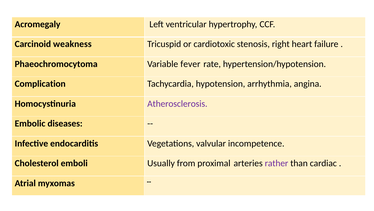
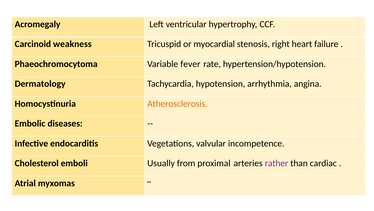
cardiotoxic: cardiotoxic -> myocardial
Complication: Complication -> Dermatology
Atherosclerosis colour: purple -> orange
